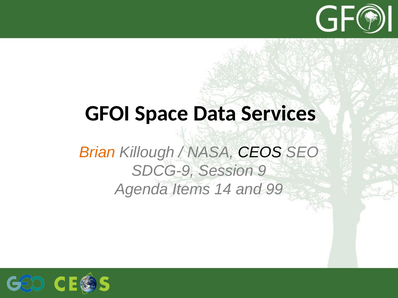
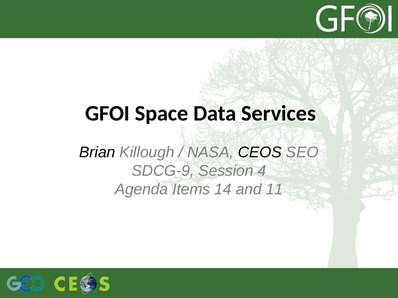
Brian colour: orange -> black
9: 9 -> 4
99: 99 -> 11
